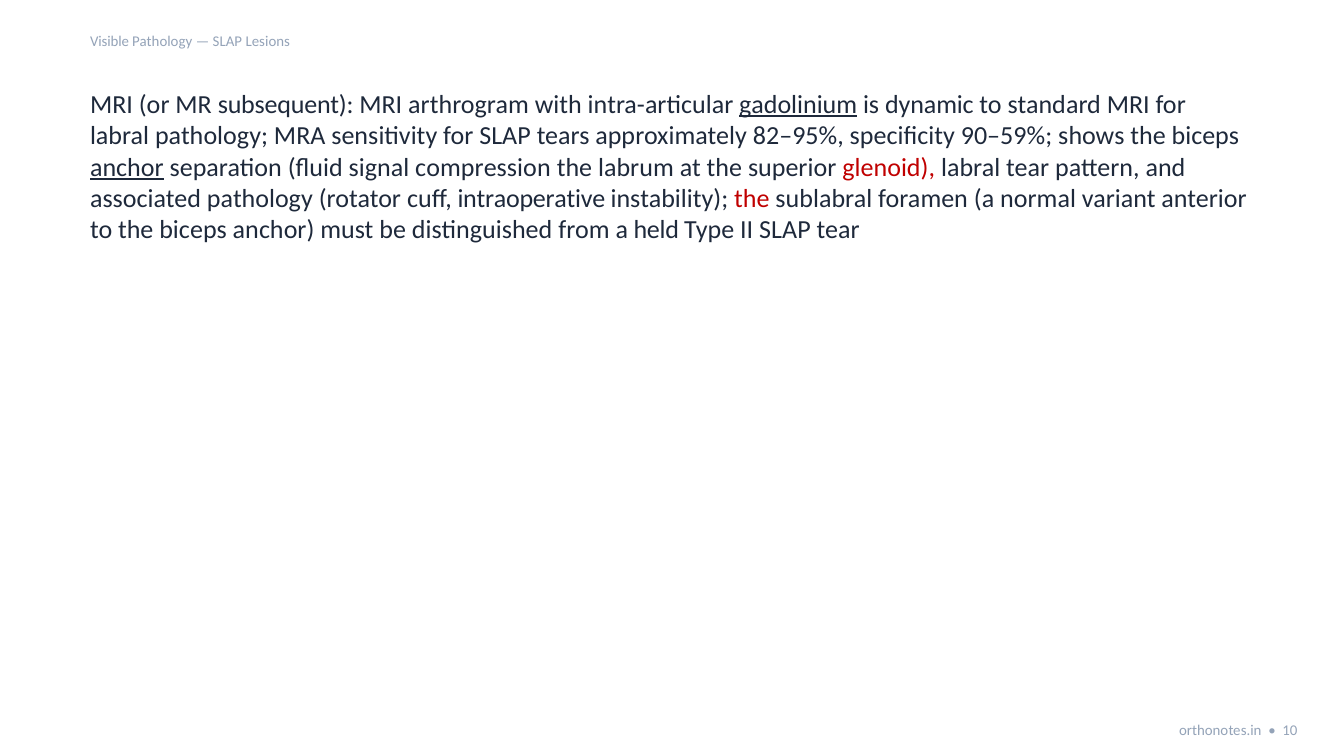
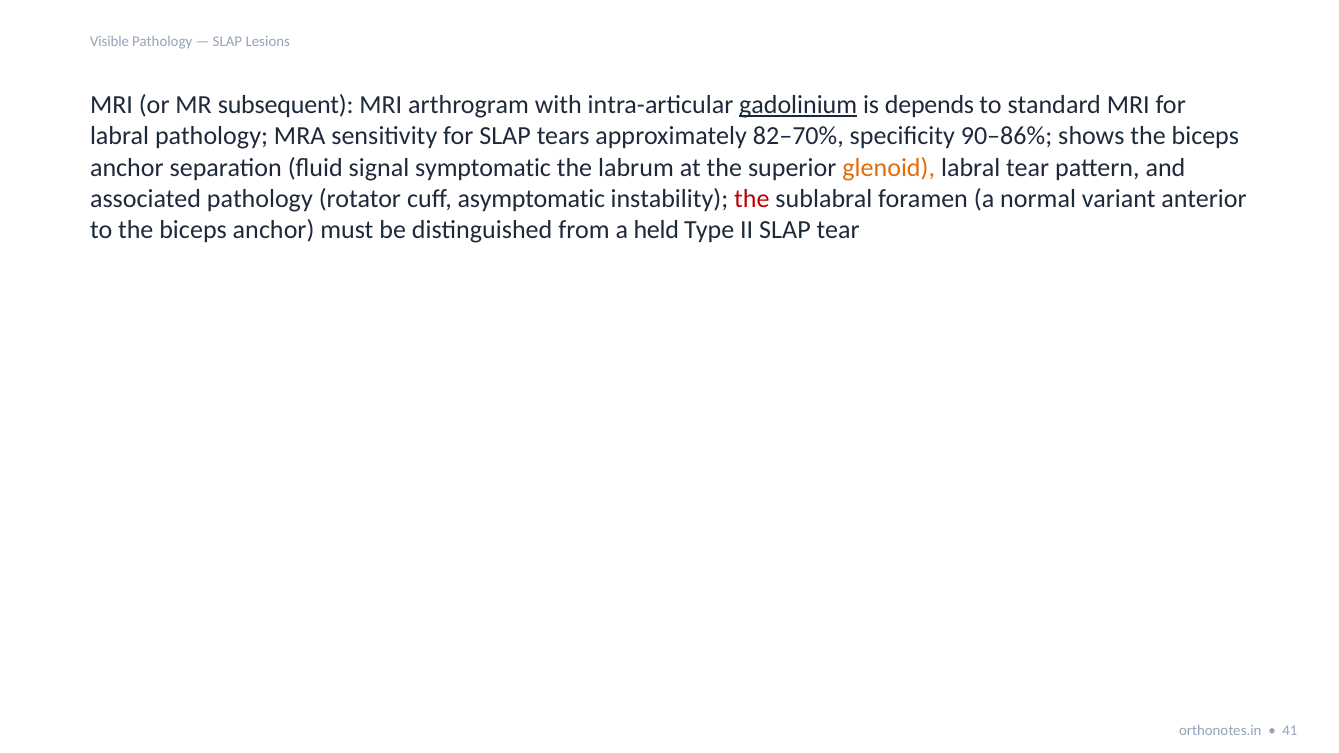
dynamic: dynamic -> depends
82–95%: 82–95% -> 82–70%
90–59%: 90–59% -> 90–86%
anchor at (127, 168) underline: present -> none
compression: compression -> symptomatic
glenoid colour: red -> orange
intraoperative: intraoperative -> asymptomatic
10: 10 -> 41
